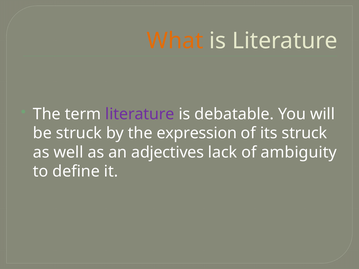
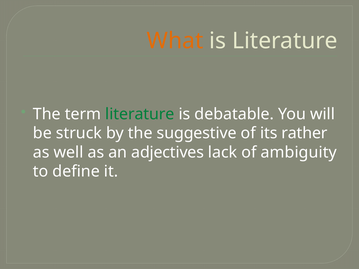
literature at (140, 114) colour: purple -> green
expression: expression -> suggestive
its struck: struck -> rather
